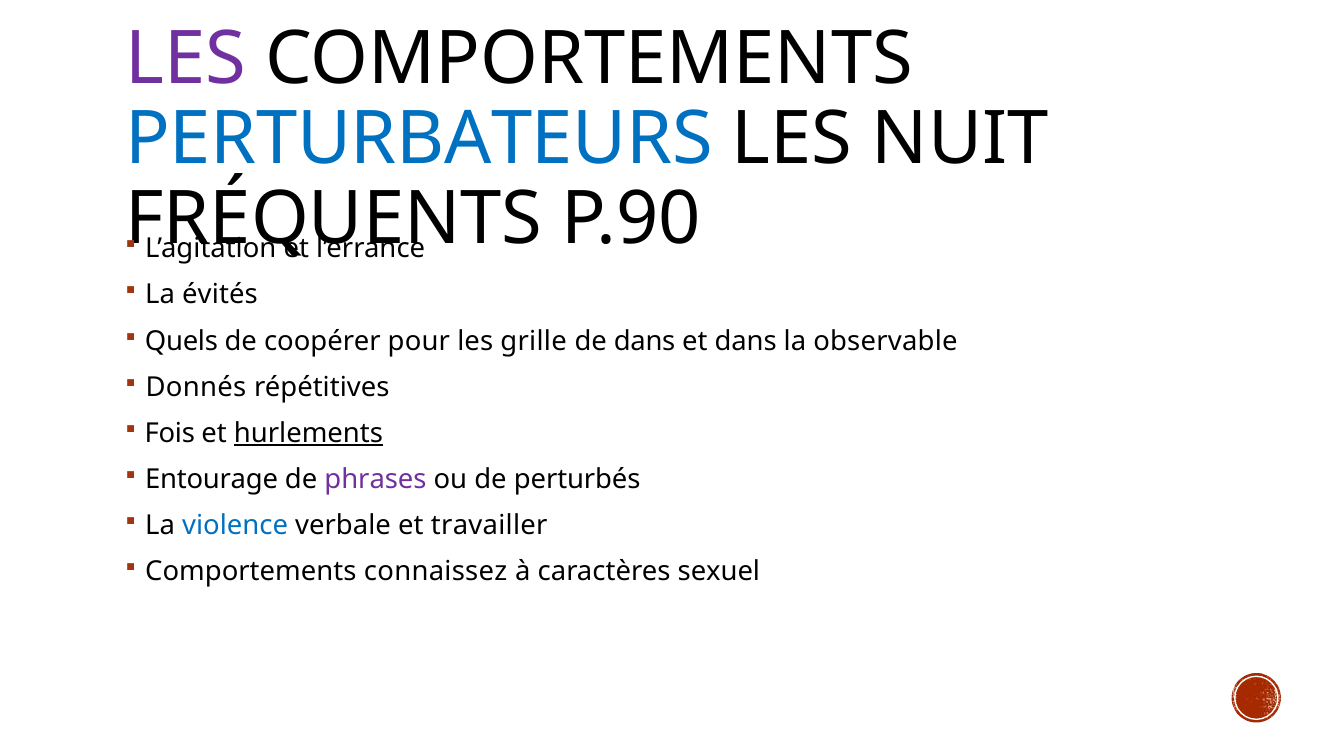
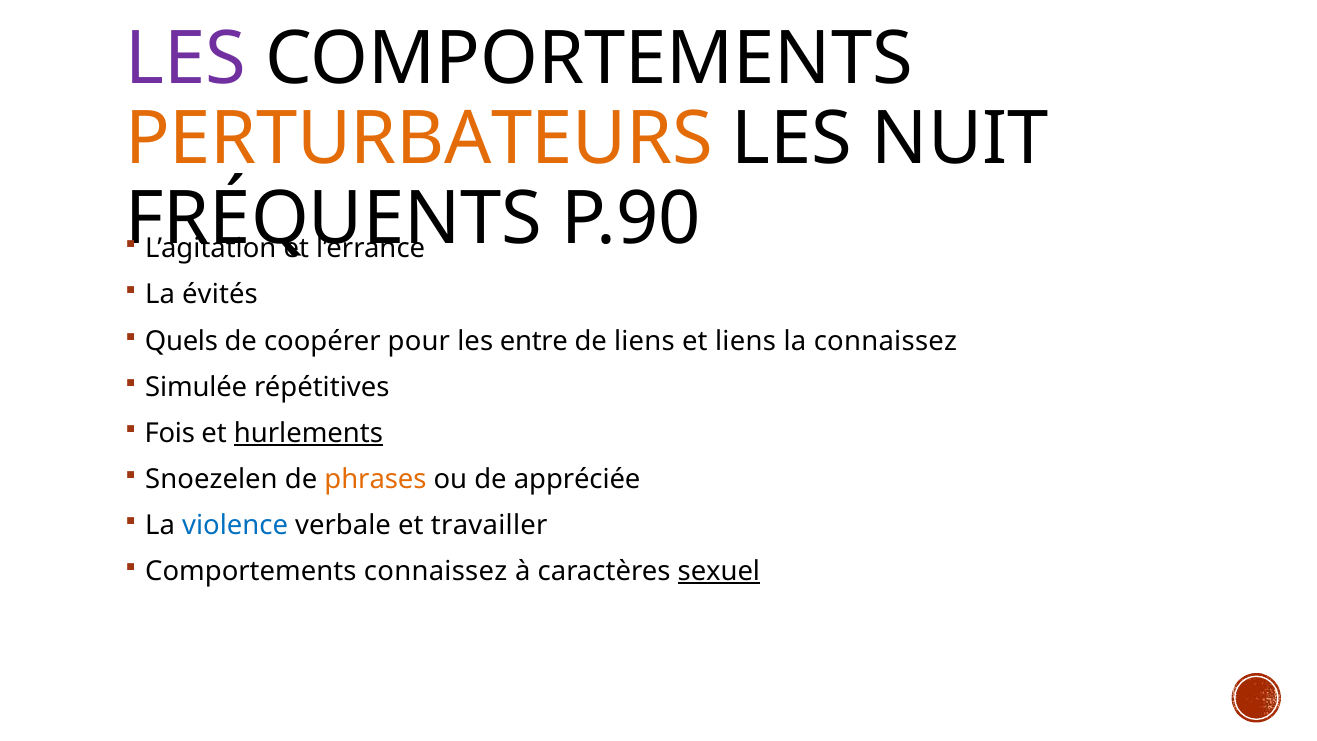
PERTURBATEURS colour: blue -> orange
grille: grille -> entre
de dans: dans -> liens
et dans: dans -> liens
la observable: observable -> connaissez
Donnés: Donnés -> Simulée
Entourage: Entourage -> Snoezelen
phrases colour: purple -> orange
perturbés: perturbés -> appréciée
sexuel underline: none -> present
